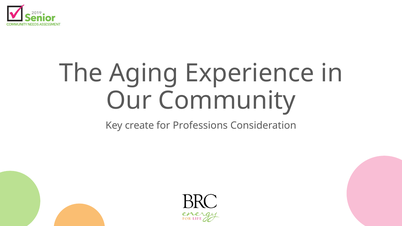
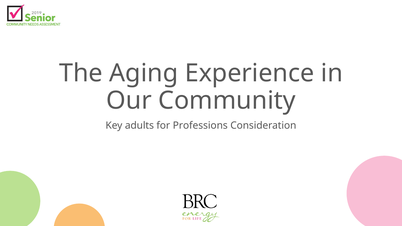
create: create -> adults
